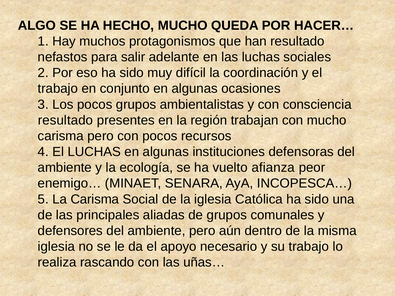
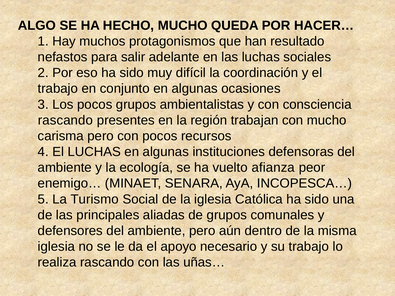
resultado at (65, 120): resultado -> rascando
La Carisma: Carisma -> Turismo
